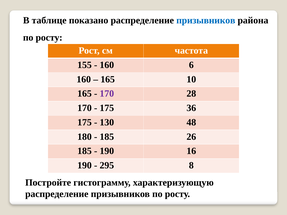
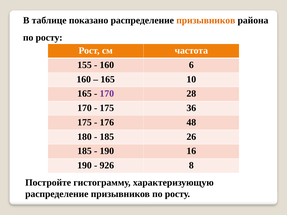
призывников at (206, 20) colour: blue -> orange
130: 130 -> 176
295: 295 -> 926
